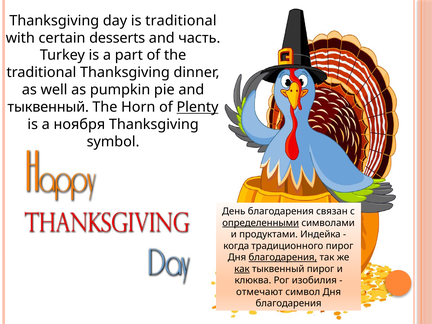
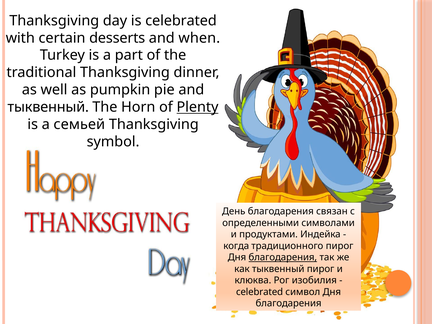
is traditional: traditional -> celebrated
часть: часть -> when
ноября: ноября -> семьей
определенными underline: present -> none
как underline: present -> none
отмечают at (259, 292): отмечают -> celebrated
